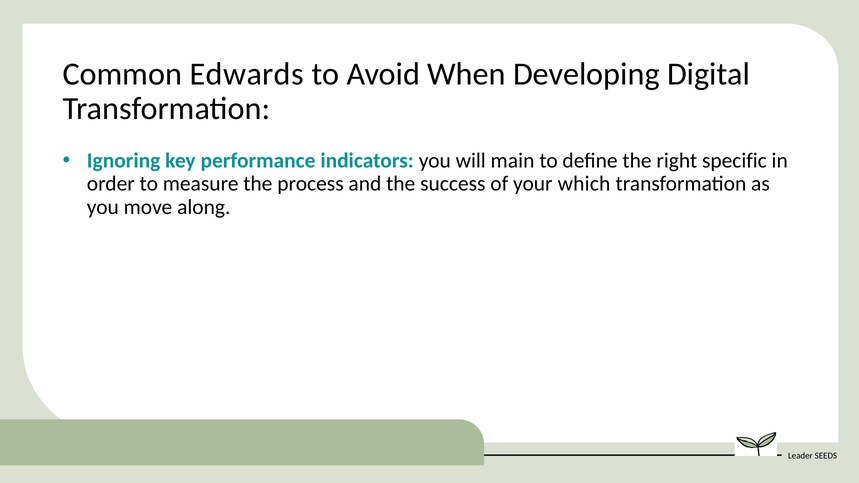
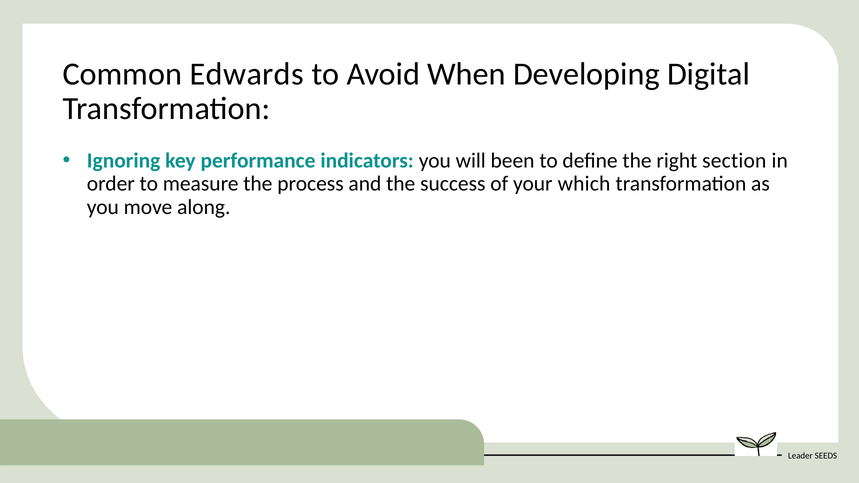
main: main -> been
specific: specific -> section
